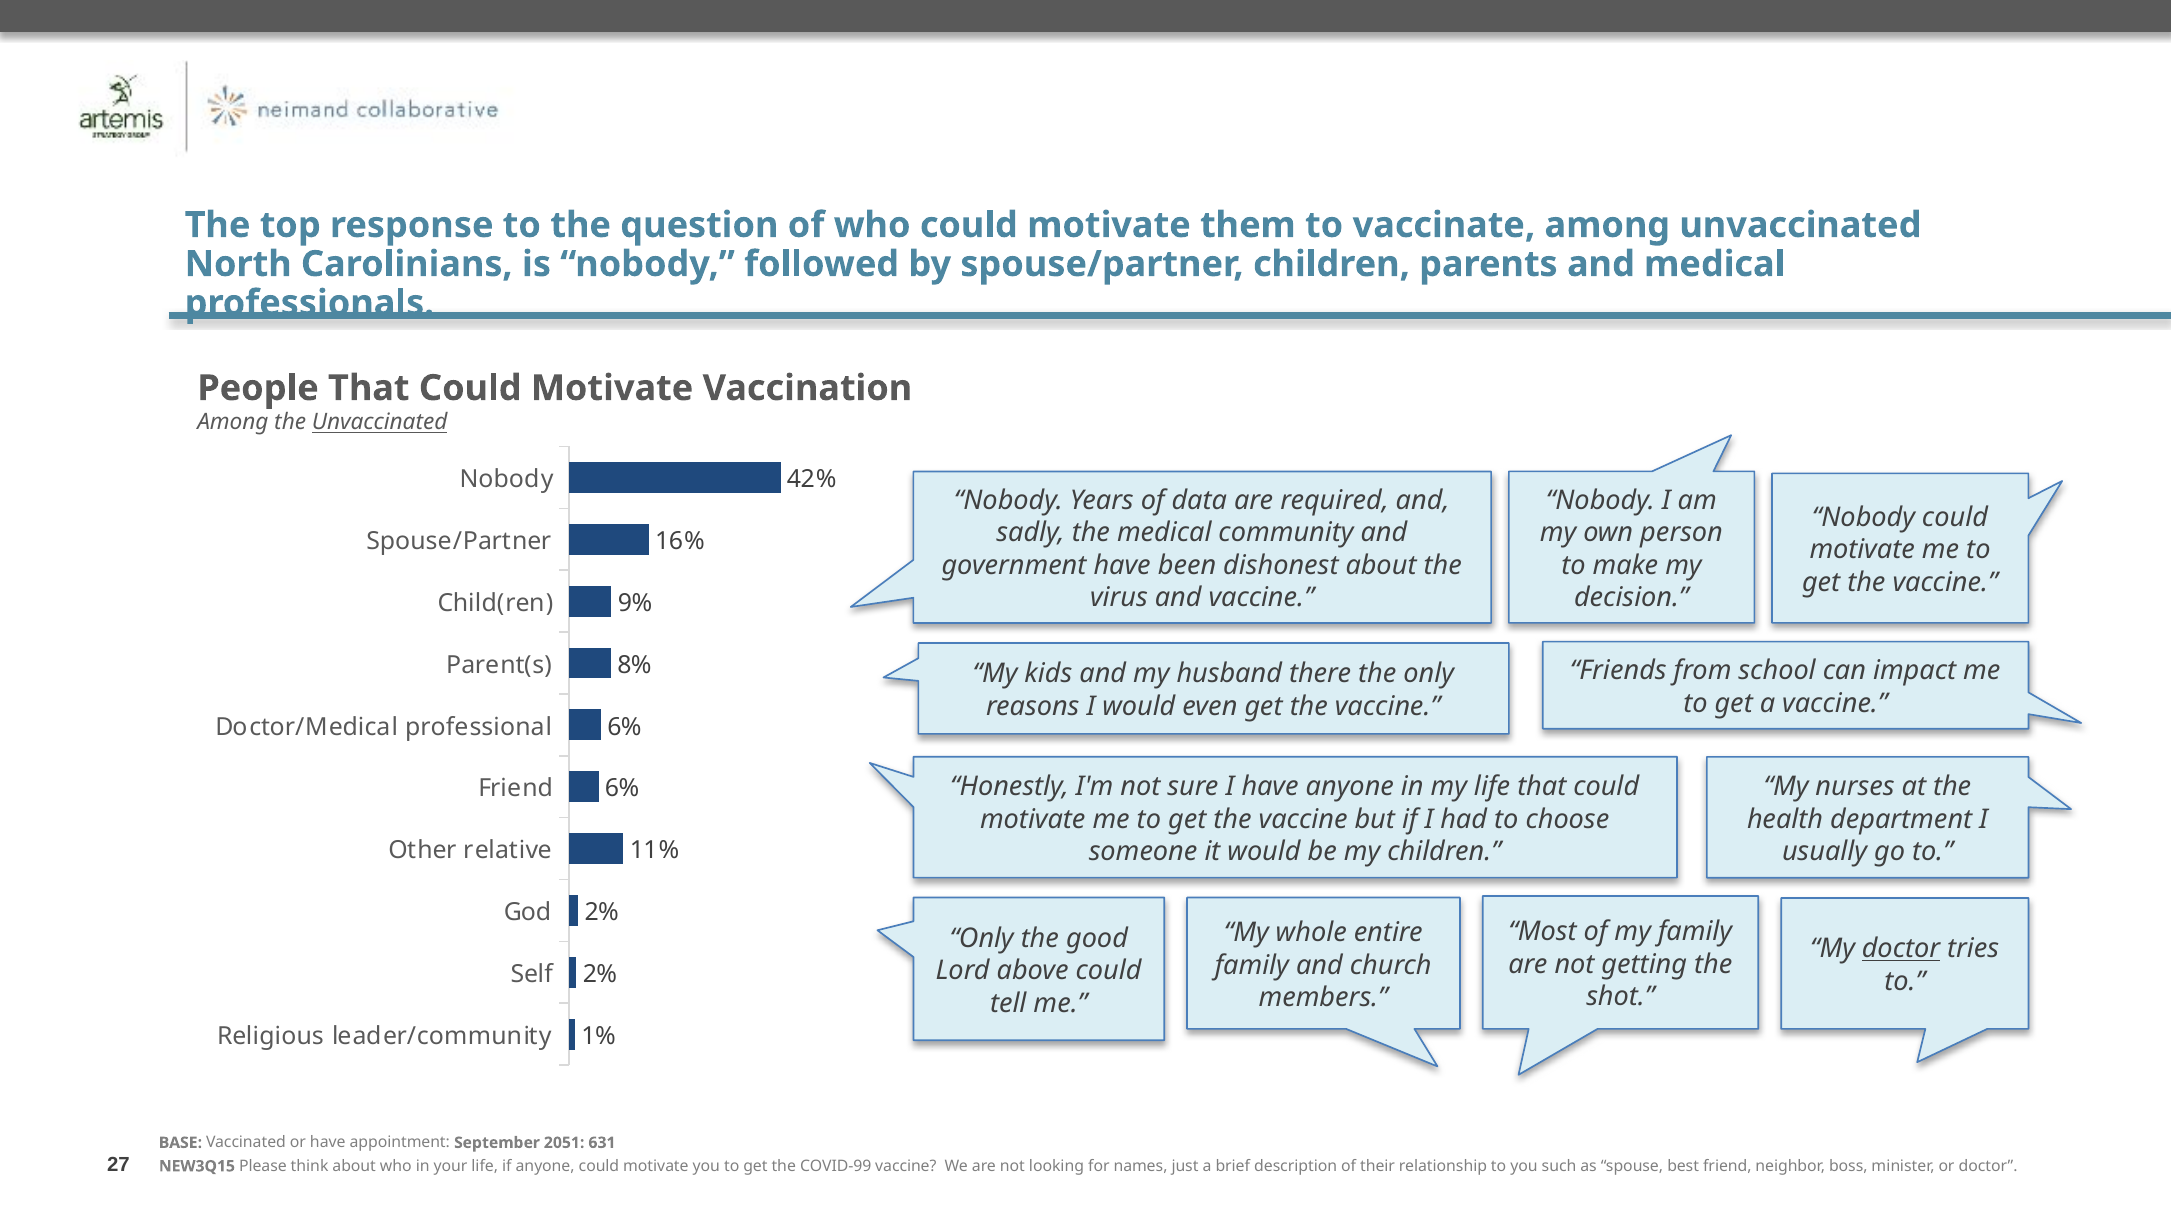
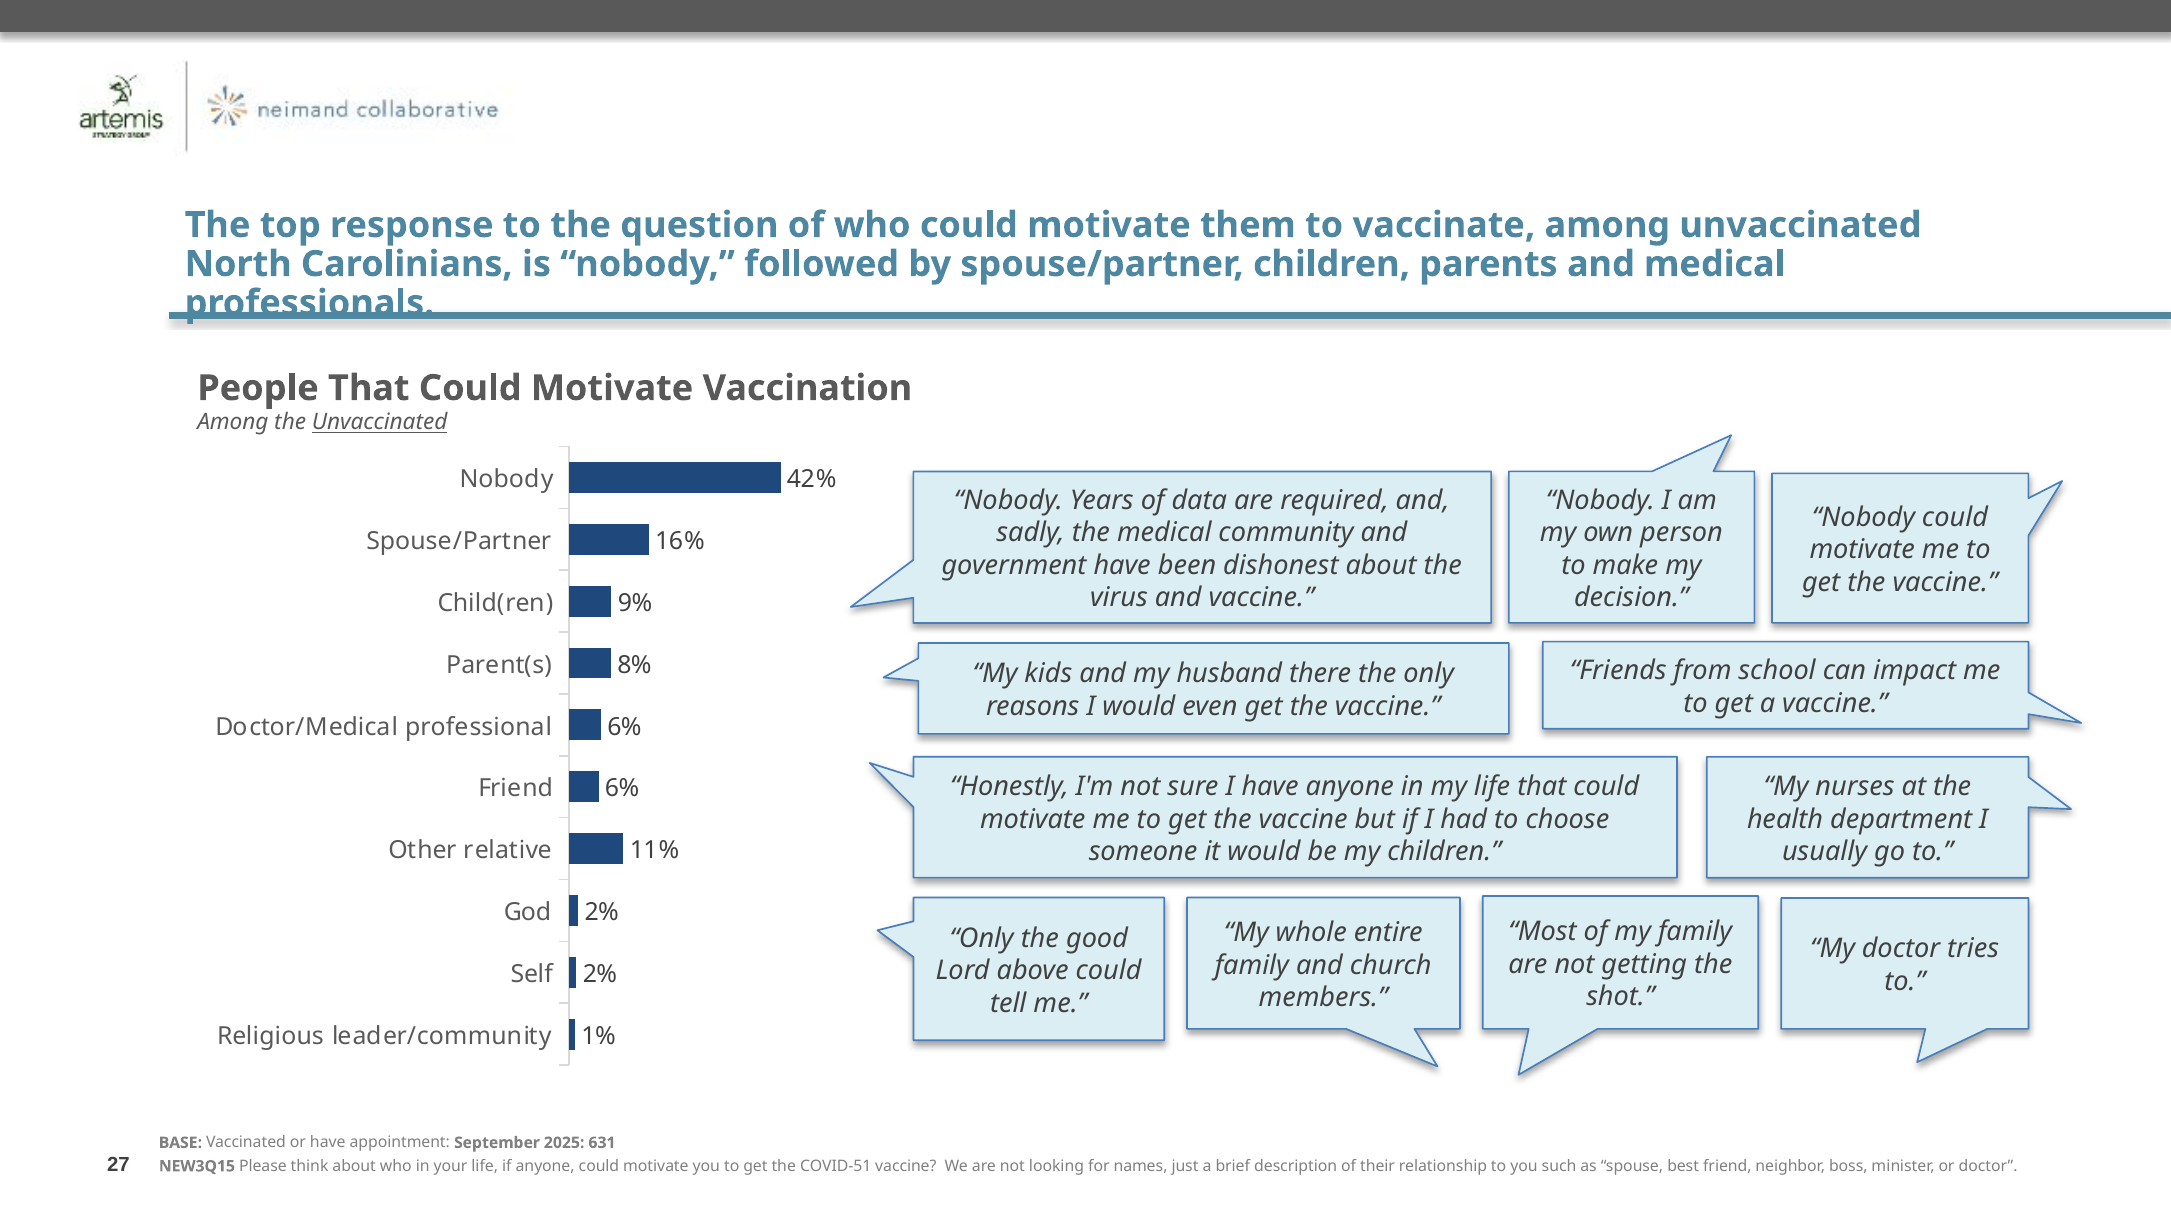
doctor at (1901, 949) underline: present -> none
2051: 2051 -> 2025
COVID-99: COVID-99 -> COVID-51
